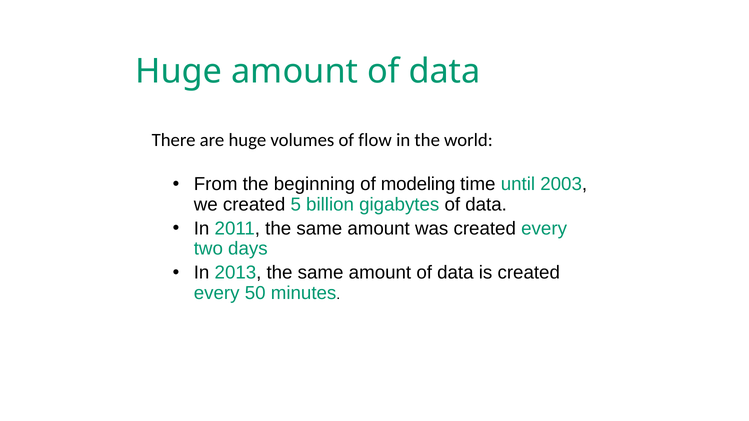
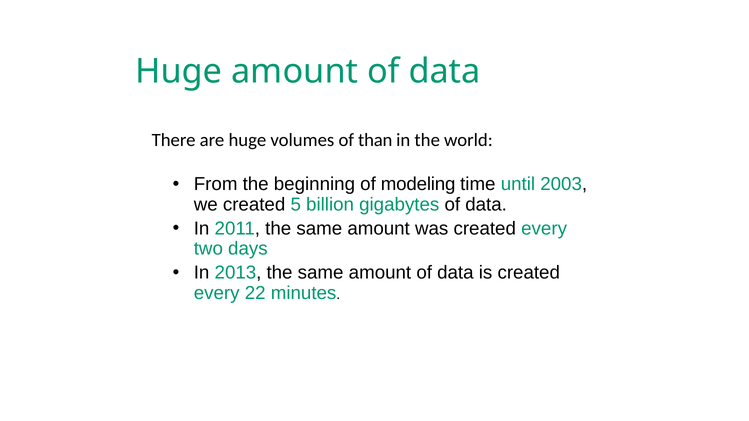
flow: flow -> than
50: 50 -> 22
